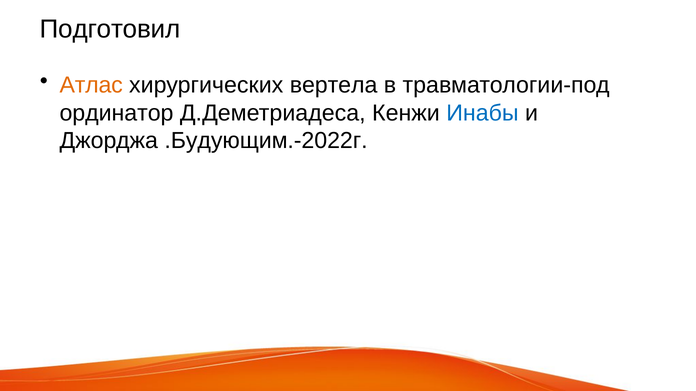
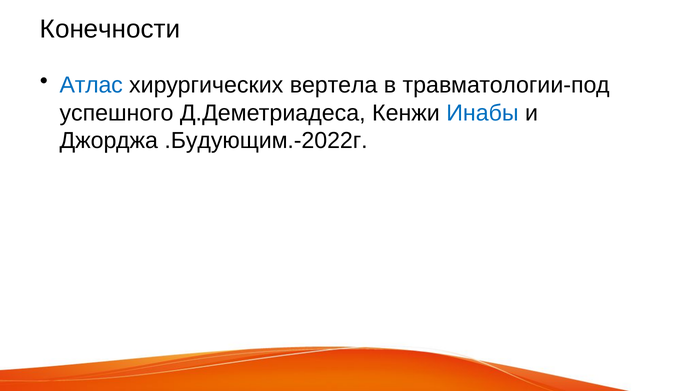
Подготовил: Подготовил -> Конечности
Атлас colour: orange -> blue
ординатор: ординатор -> успешного
